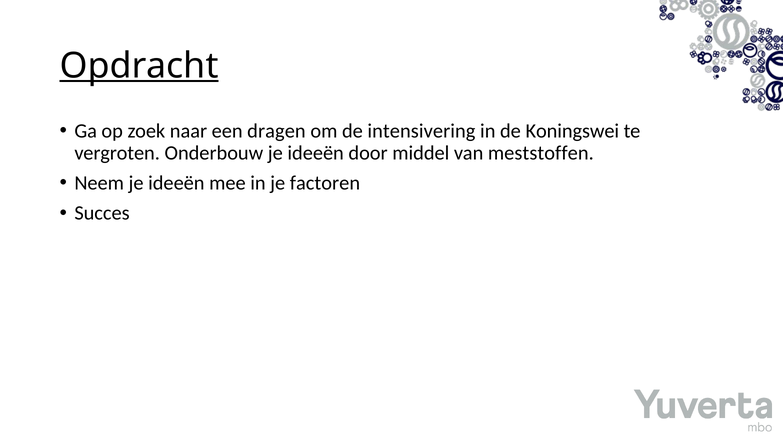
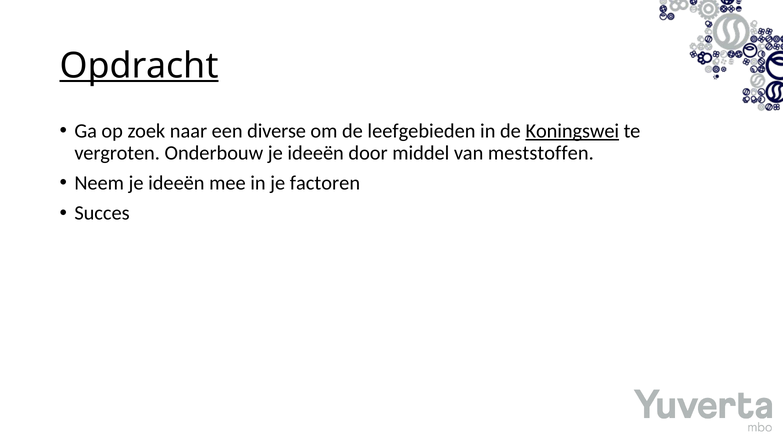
dragen: dragen -> diverse
intensivering: intensivering -> leefgebieden
Koningswei underline: none -> present
